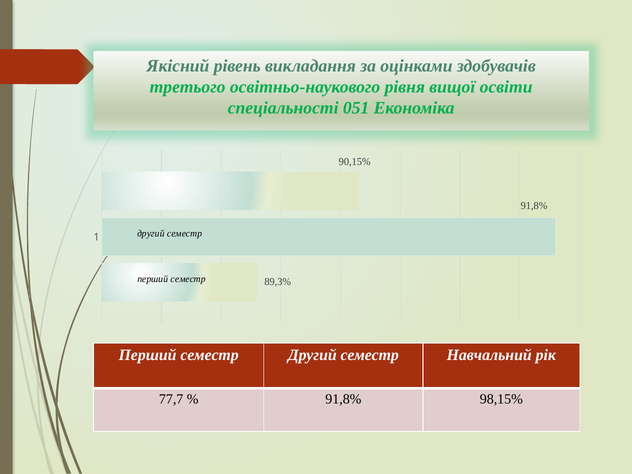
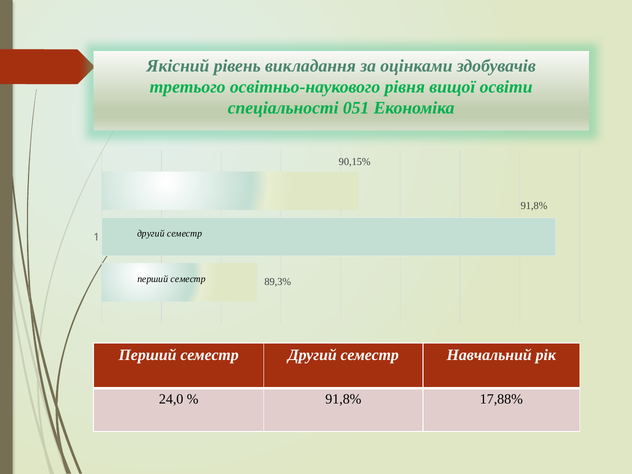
77,7: 77,7 -> 24,0
98,15%: 98,15% -> 17,88%
